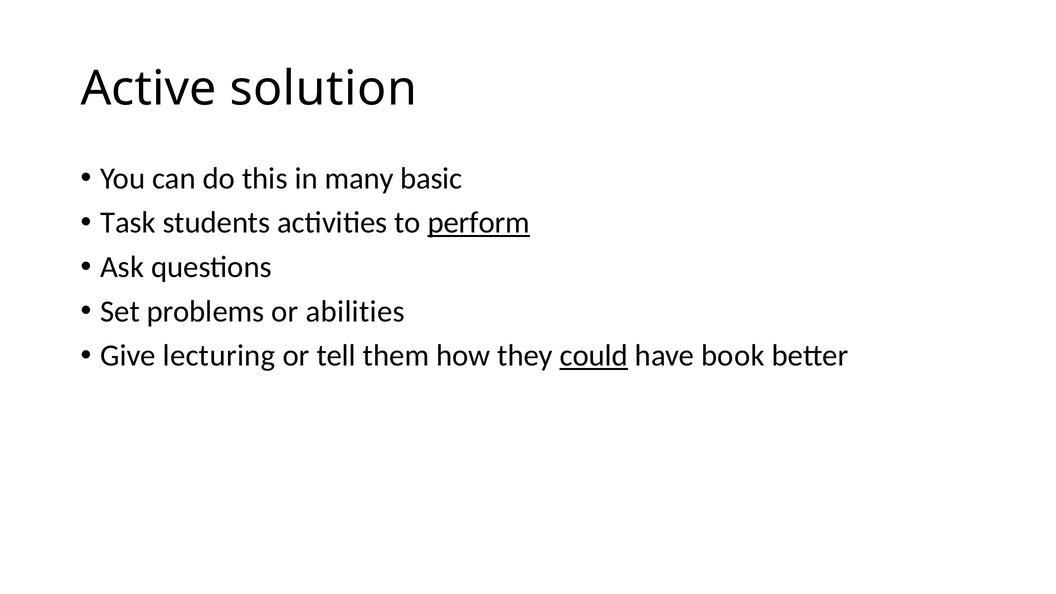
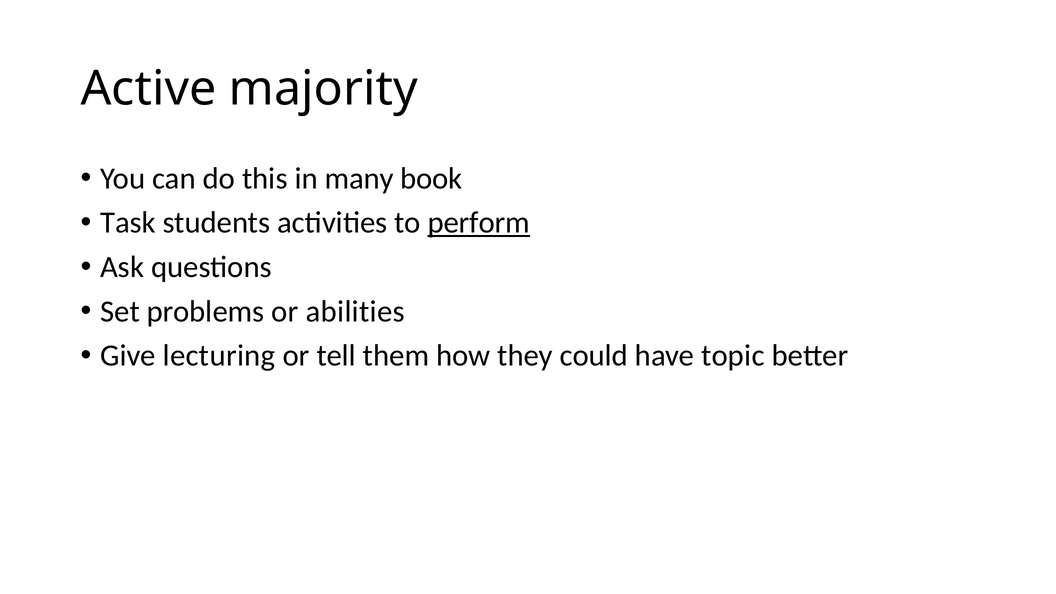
solution: solution -> majority
basic: basic -> book
could underline: present -> none
book: book -> topic
